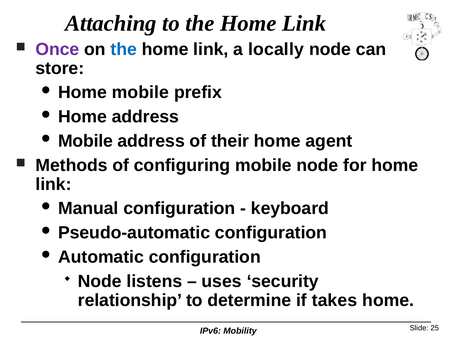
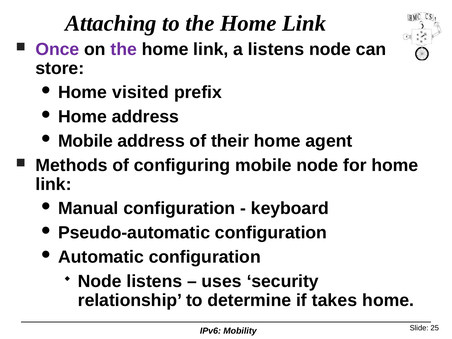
the at (124, 49) colour: blue -> purple
a locally: locally -> listens
Home mobile: mobile -> visited
